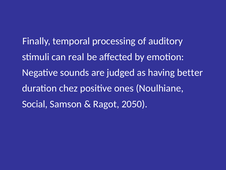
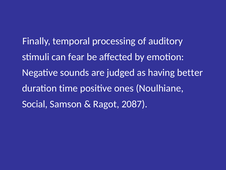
real: real -> fear
chez: chez -> time
2050: 2050 -> 2087
